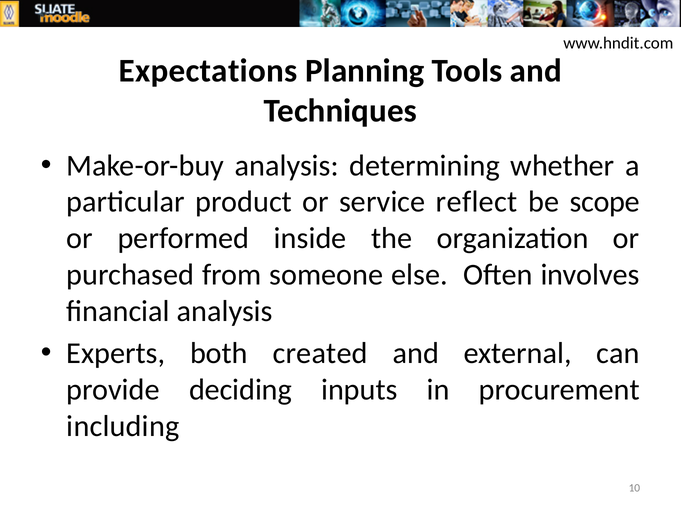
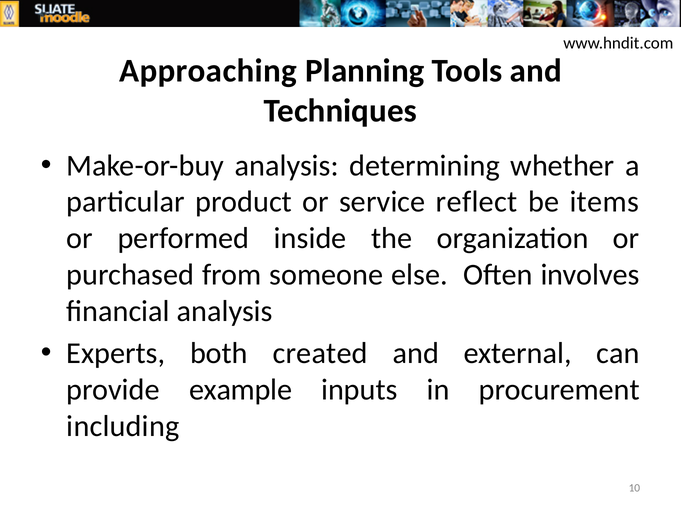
Expectations: Expectations -> Approaching
scope: scope -> items
deciding: deciding -> example
